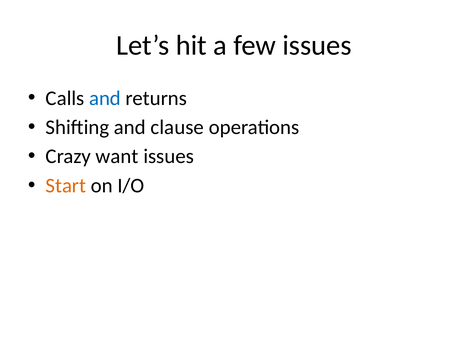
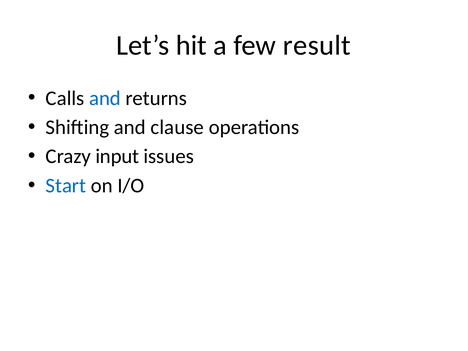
few issues: issues -> result
want: want -> input
Start colour: orange -> blue
